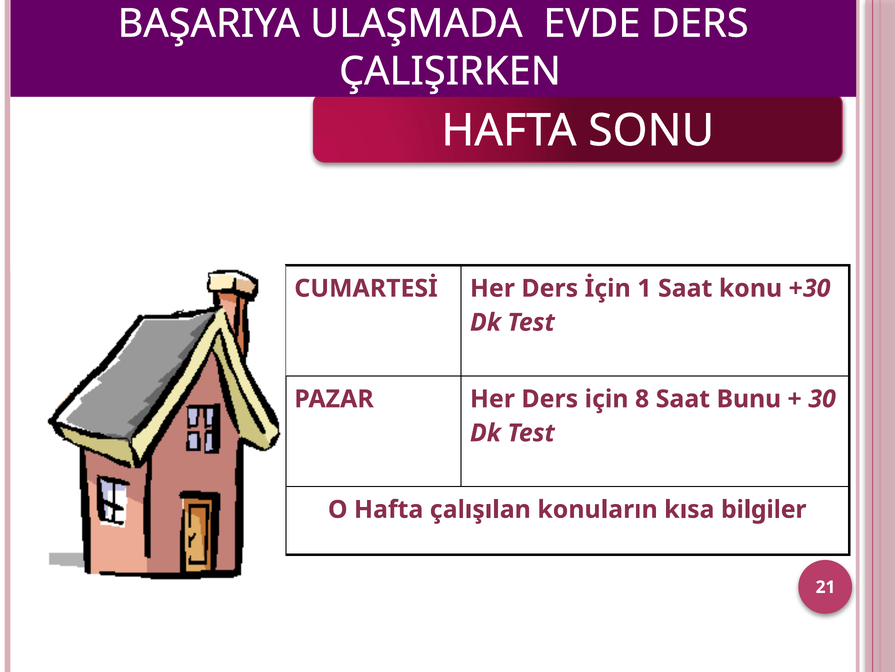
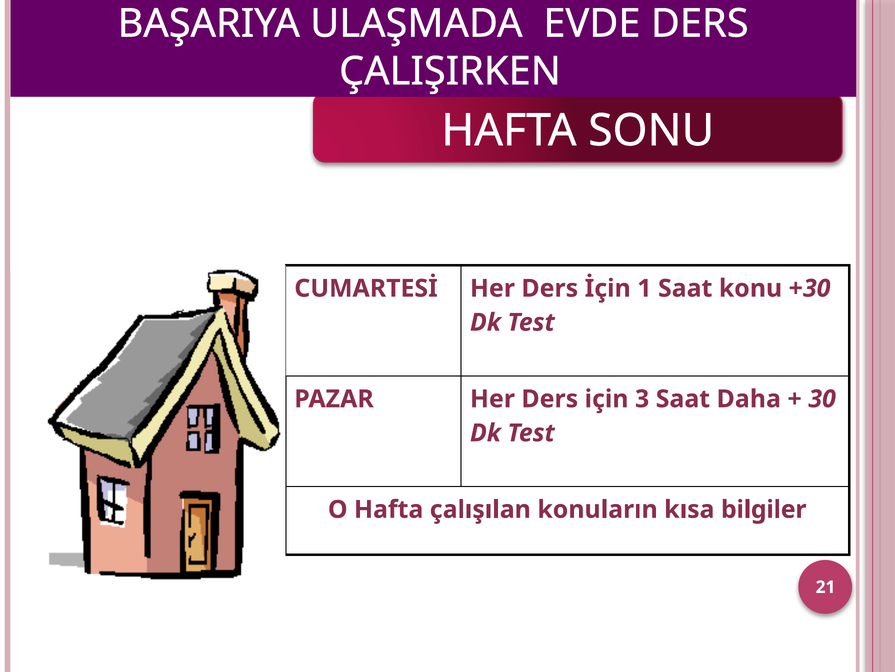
8: 8 -> 3
Bunu: Bunu -> Daha
